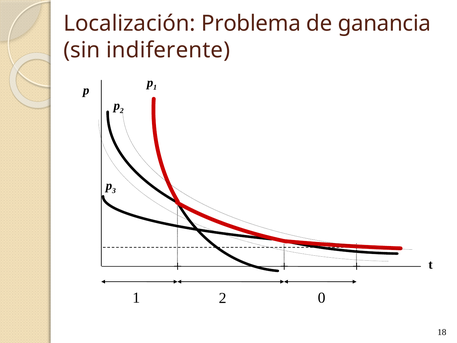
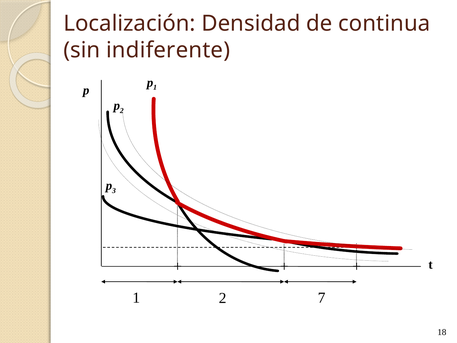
Problema: Problema -> Densidad
ganancia: ganancia -> continua
0: 0 -> 7
